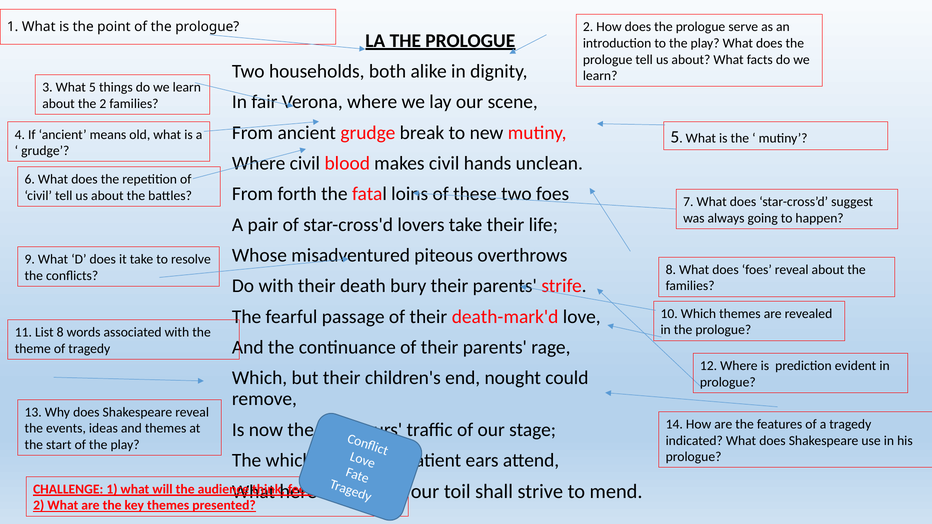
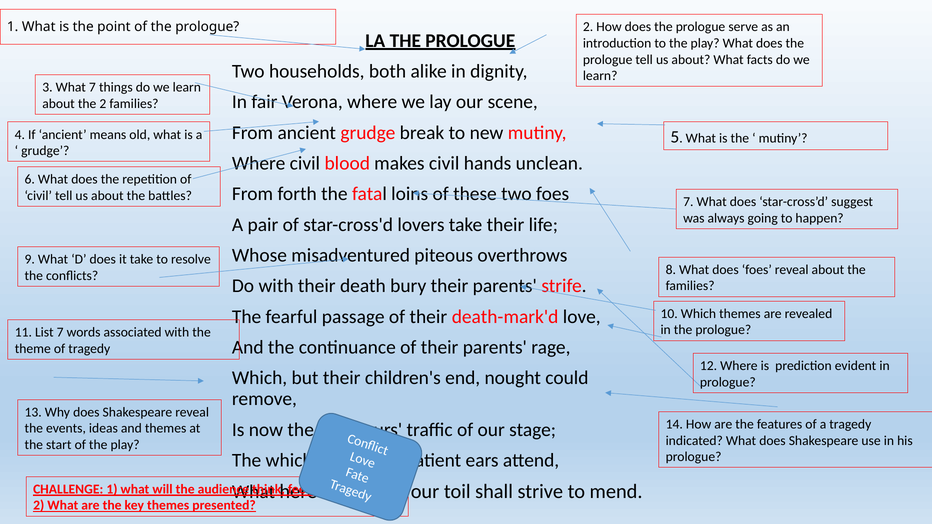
What 5: 5 -> 7
List 8: 8 -> 7
